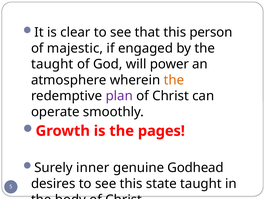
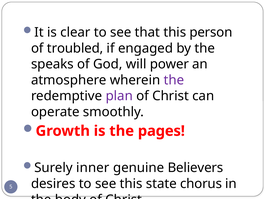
majestic: majestic -> troubled
taught at (52, 64): taught -> speaks
the at (174, 80) colour: orange -> purple
Godhead: Godhead -> Believers
state taught: taught -> chorus
